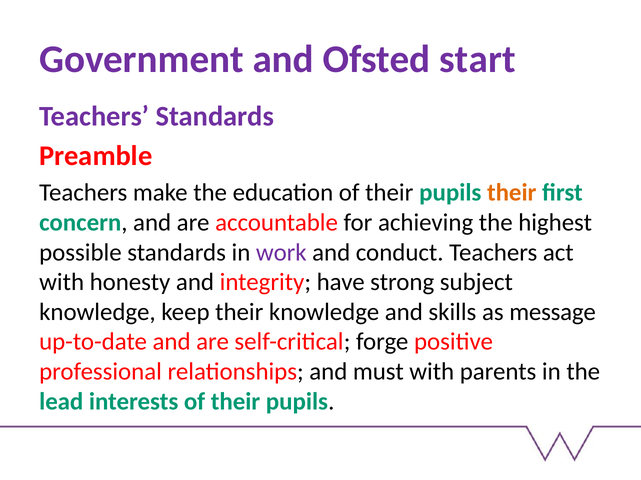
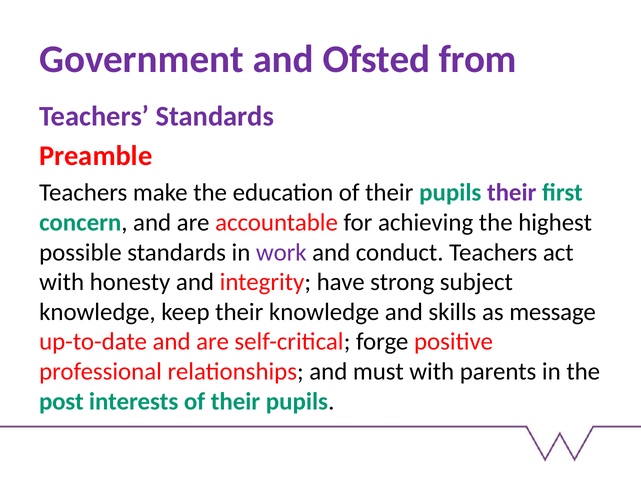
start: start -> from
their at (512, 193) colour: orange -> purple
lead: lead -> post
